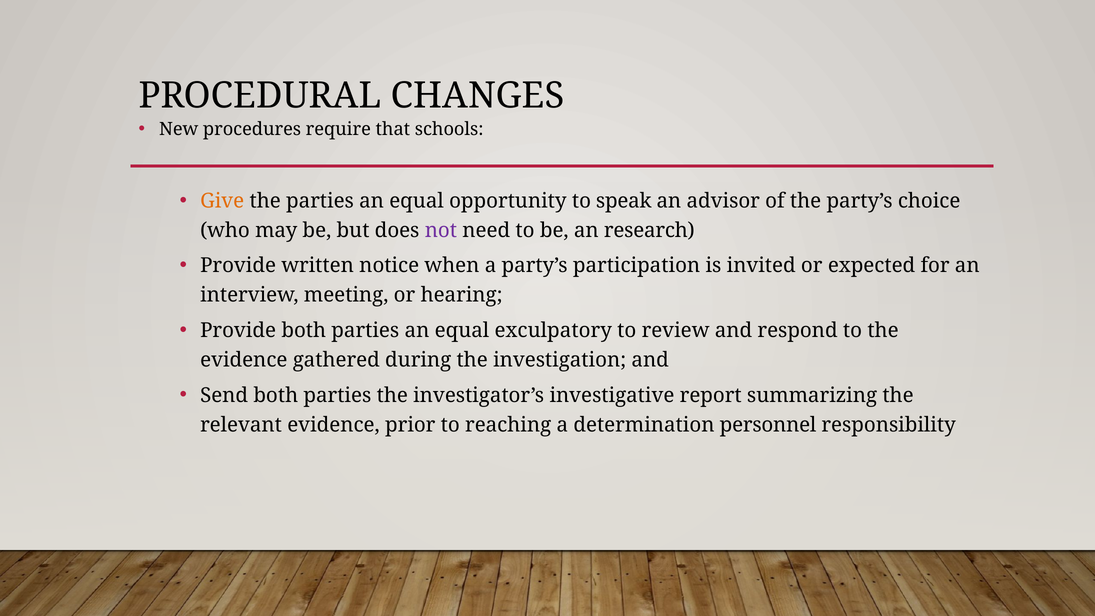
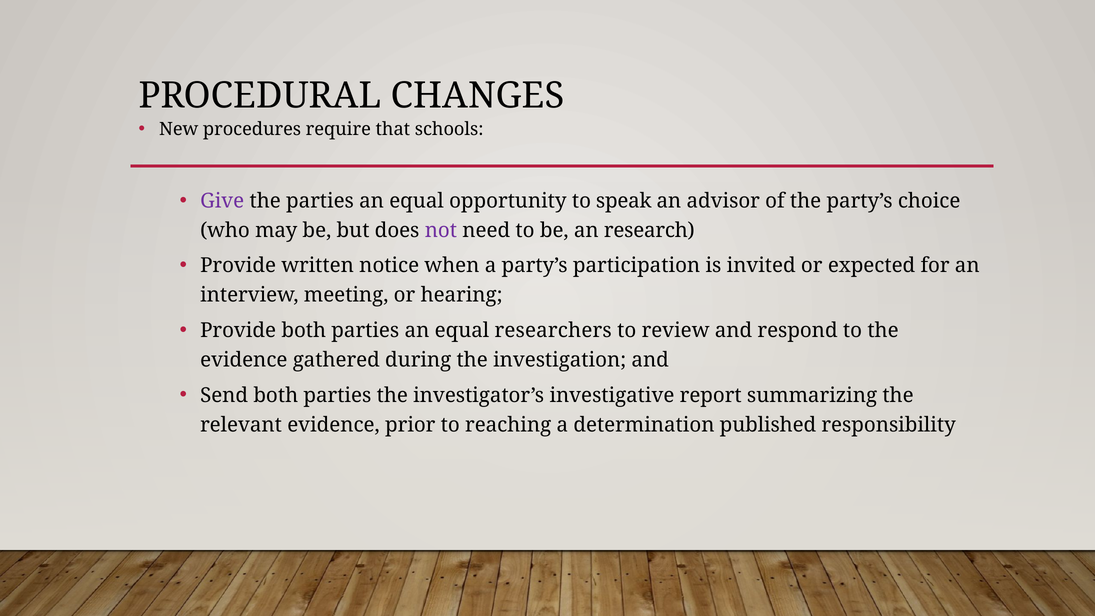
Give colour: orange -> purple
exculpatory: exculpatory -> researchers
personnel: personnel -> published
